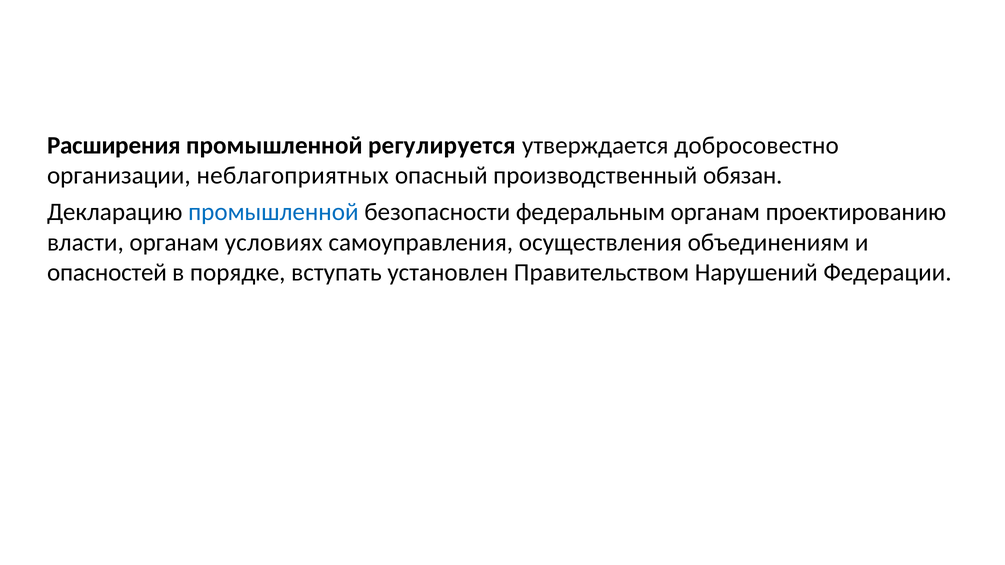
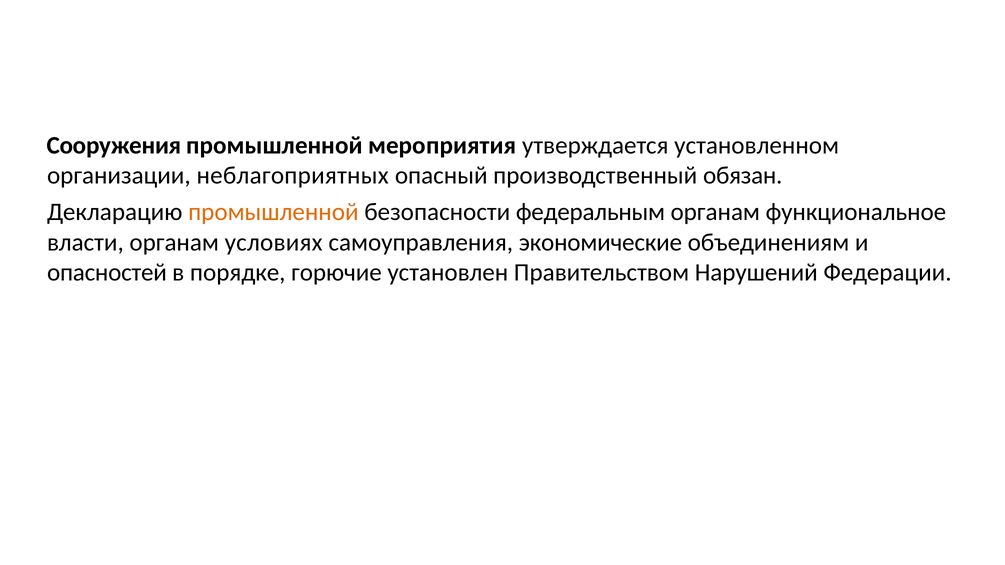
Расширения: Расширения -> Сооружения
регулируется: регулируется -> мероприятия
добросовестно: добросовестно -> установленном
промышленной at (273, 212) colour: blue -> orange
проектированию: проектированию -> функциональное
осуществления: осуществления -> экономические
вступать: вступать -> горючие
